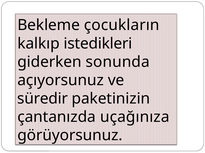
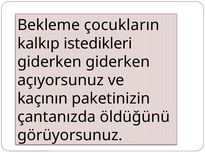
giderken sonunda: sonunda -> giderken
süredir: süredir -> kaçının
uçağınıza: uçağınıza -> öldüğünü
